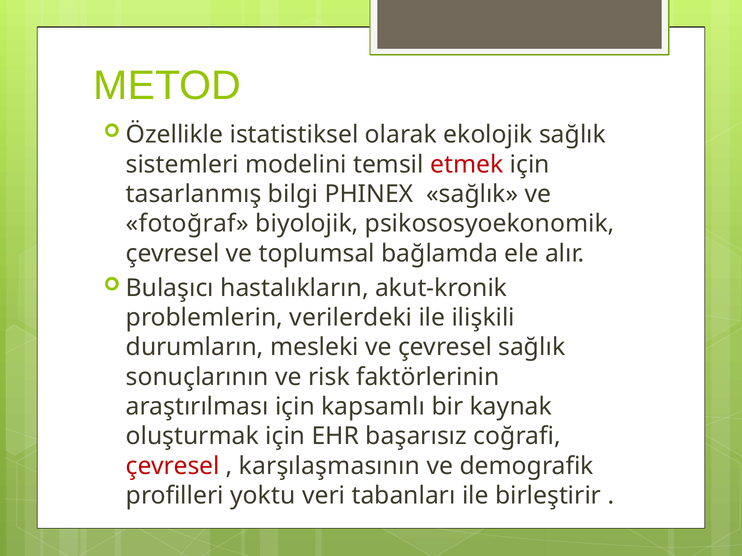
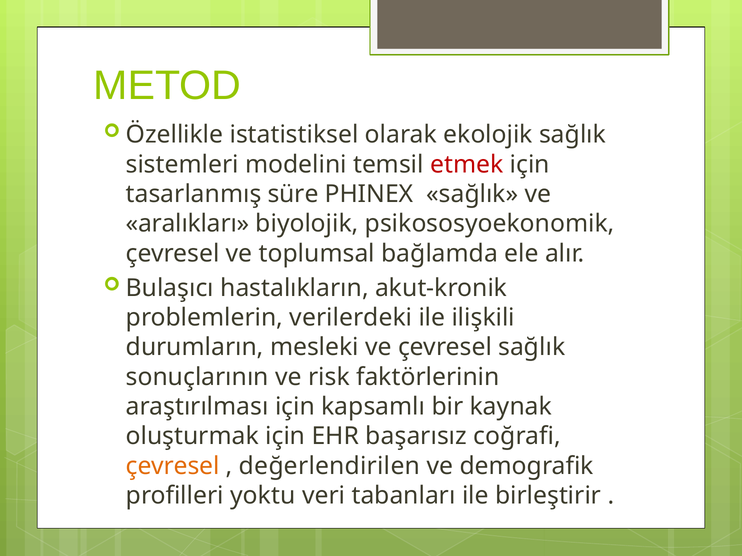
bilgi: bilgi -> süre
fotoğraf: fotoğraf -> aralıkları
çevresel at (173, 466) colour: red -> orange
karşılaşmasının: karşılaşmasının -> değerlendirilen
